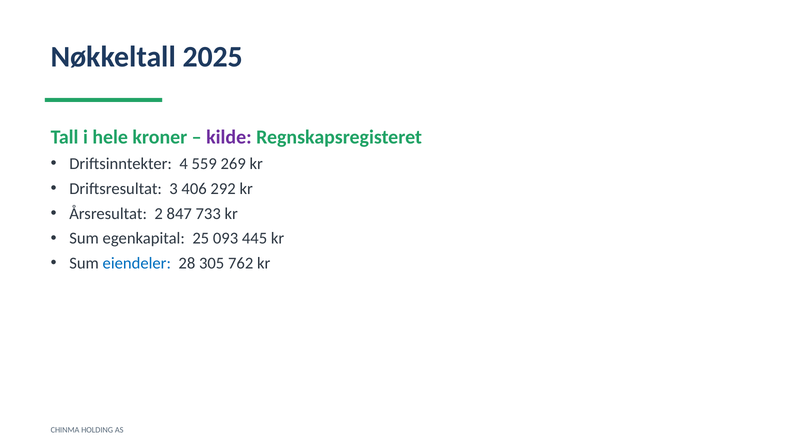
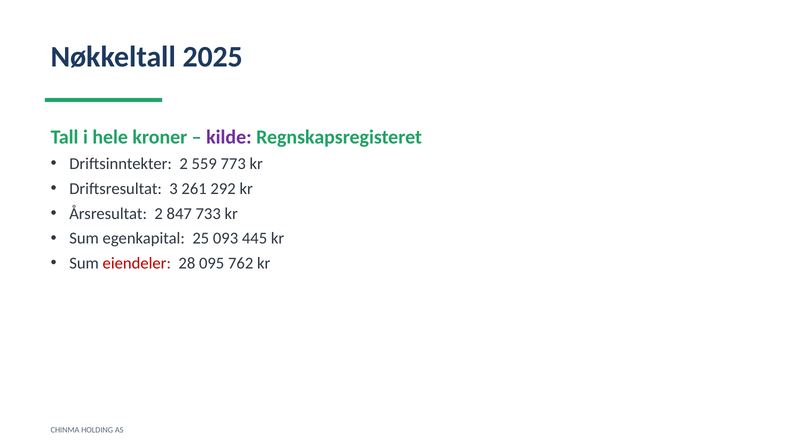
Driftsinntekter 4: 4 -> 2
269: 269 -> 773
406: 406 -> 261
eiendeler colour: blue -> red
305: 305 -> 095
